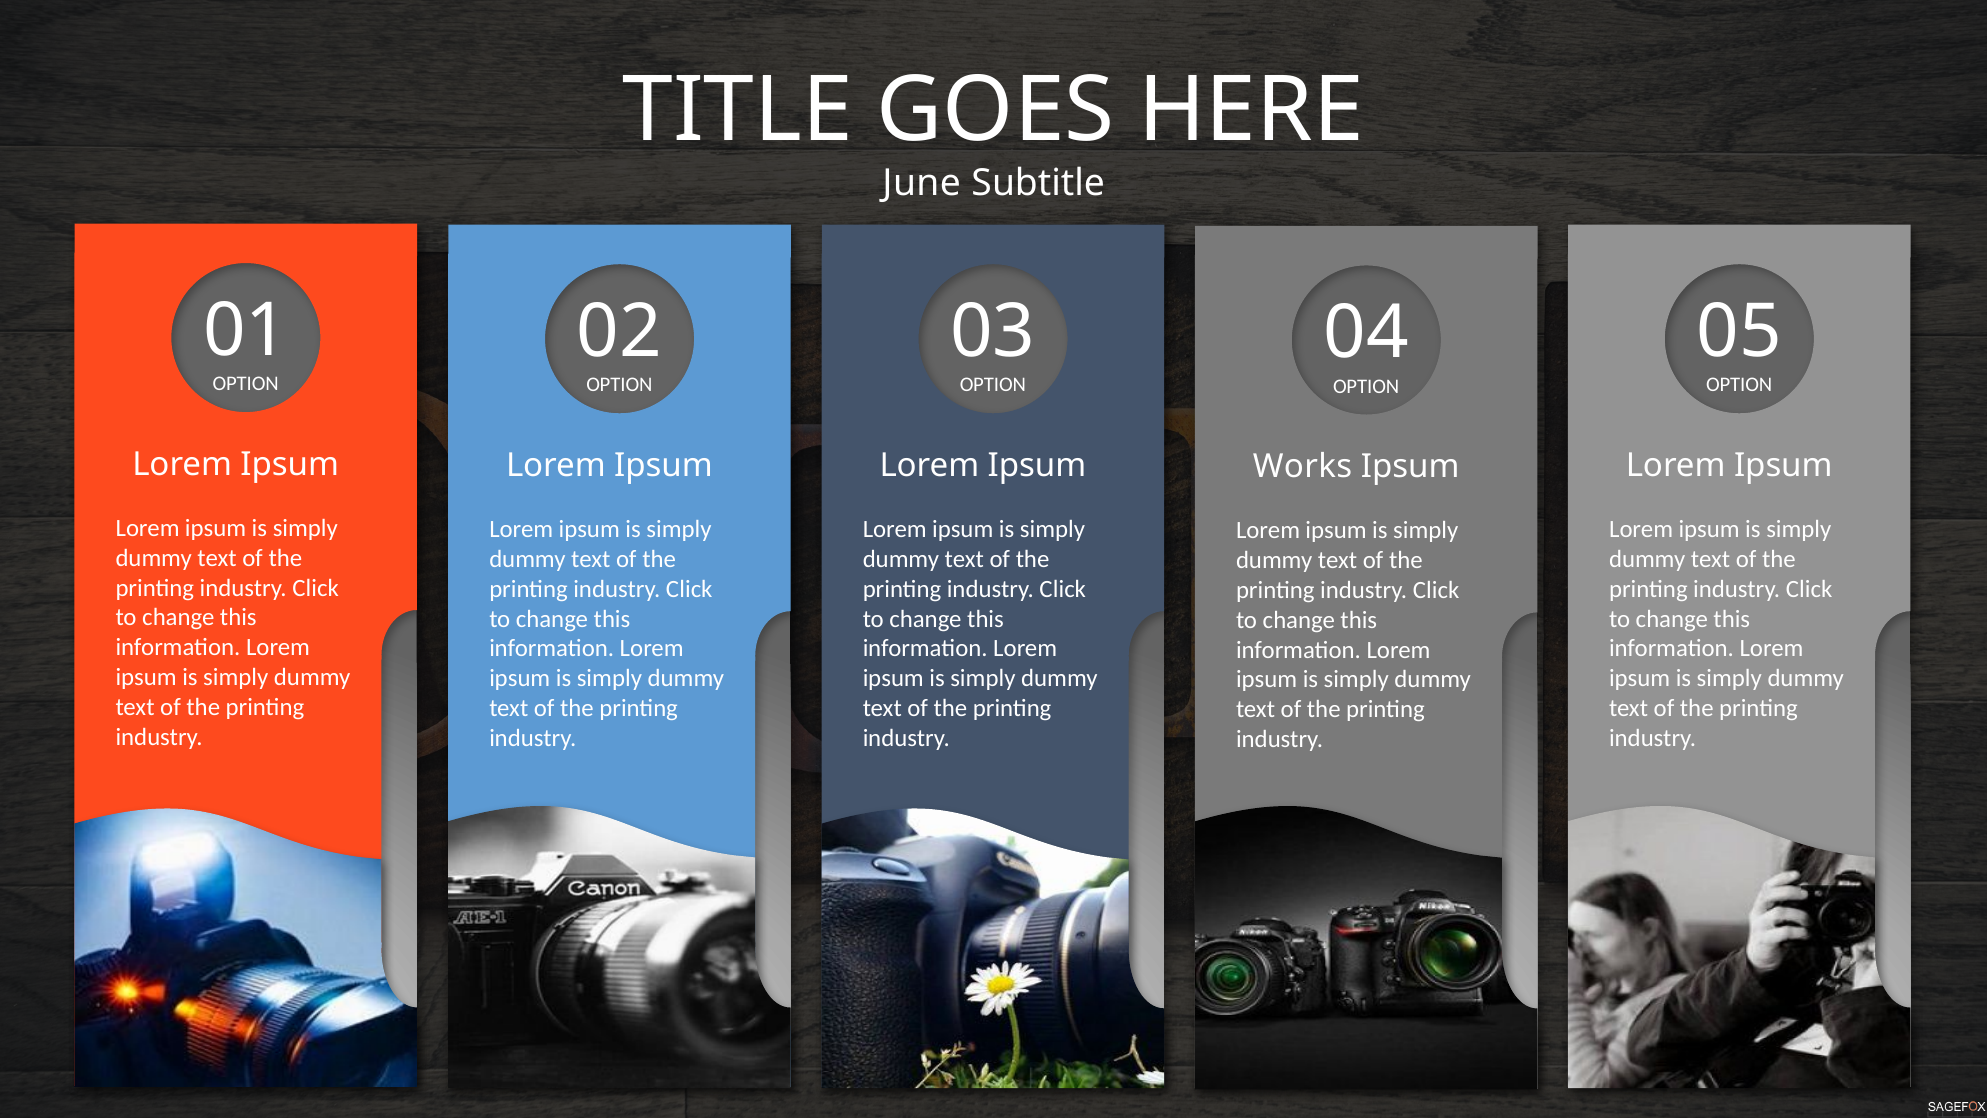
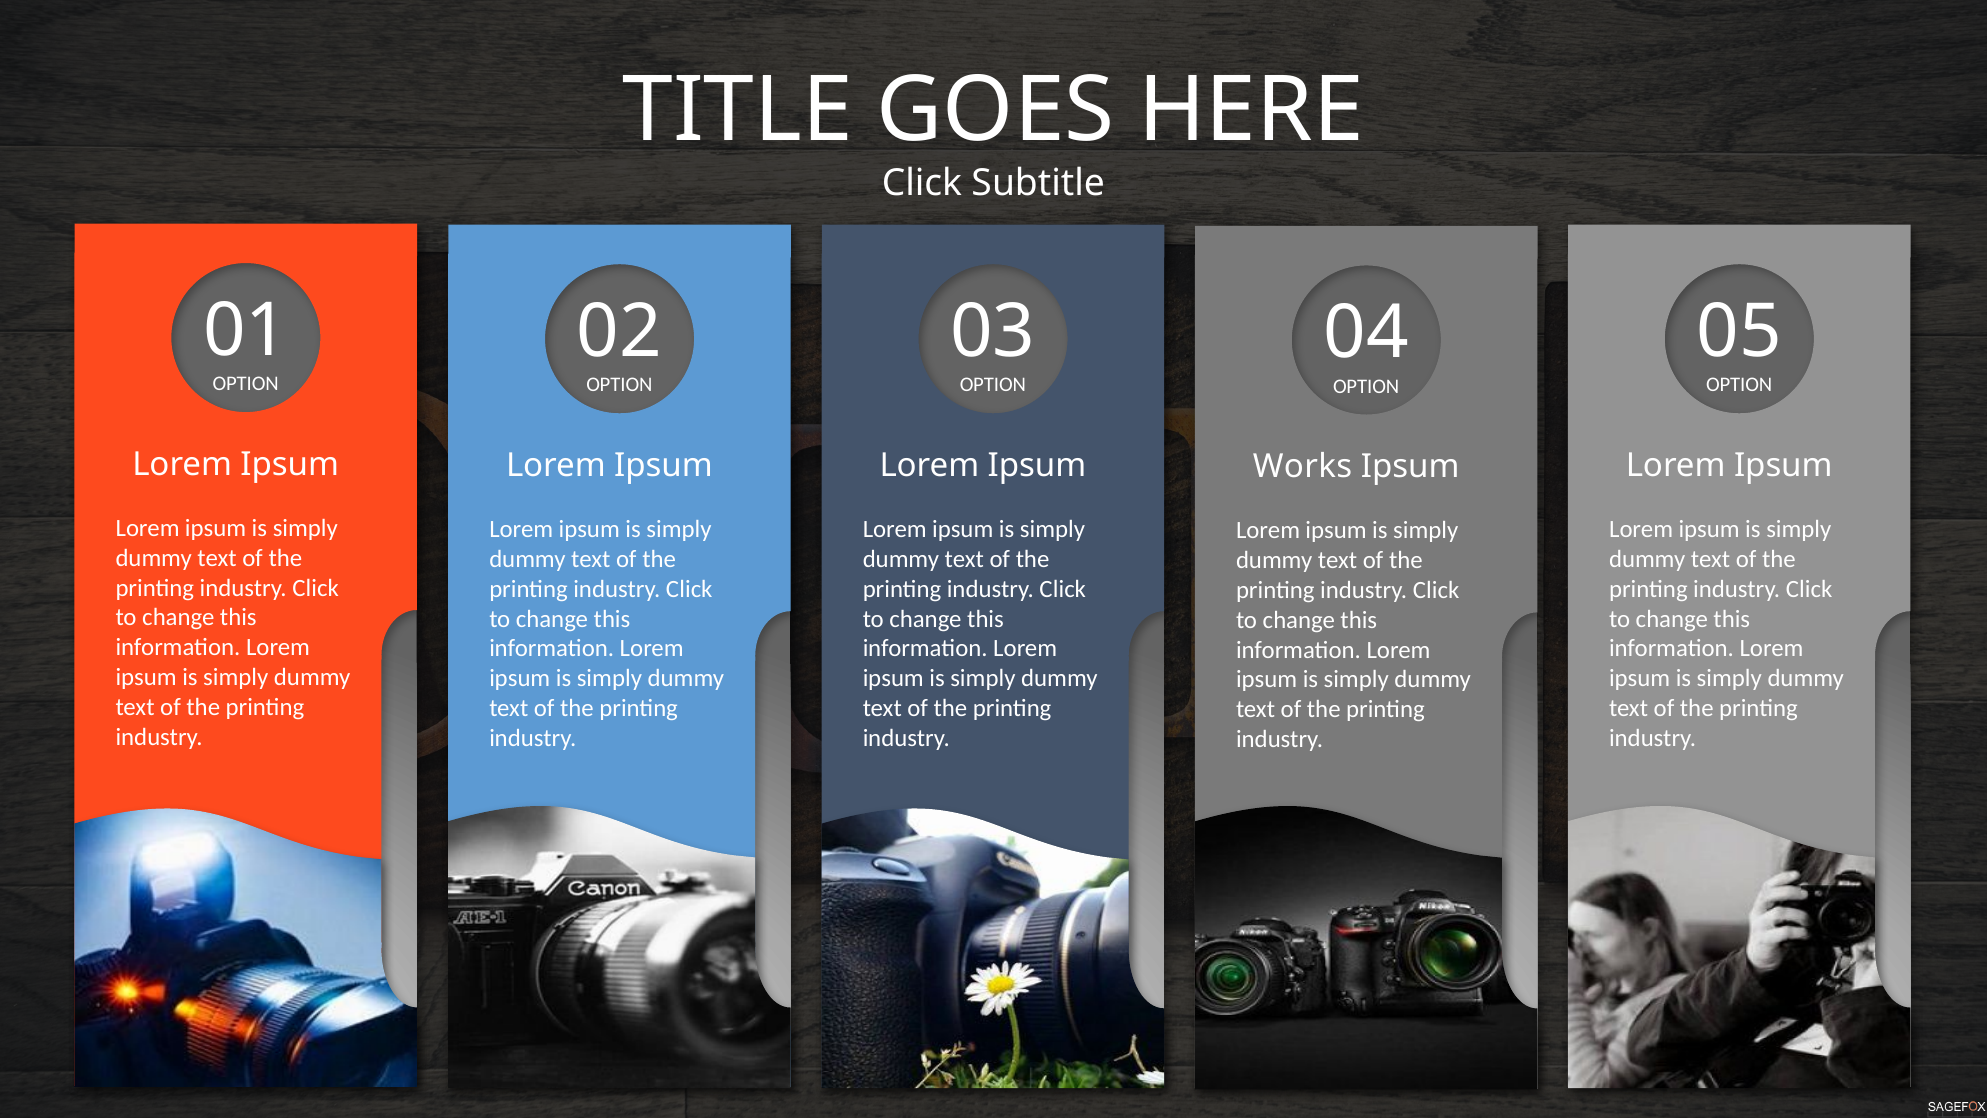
June at (922, 184): June -> Click
